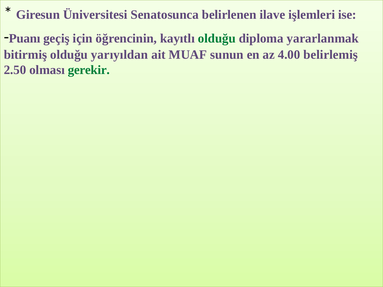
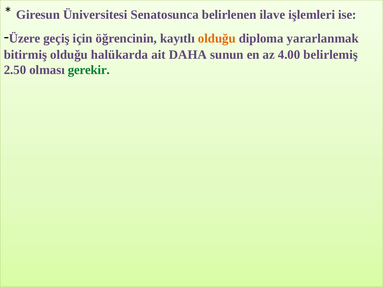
Puanı: Puanı -> Üzere
olduğu at (217, 39) colour: green -> orange
yarıyıldan: yarıyıldan -> halükarda
MUAF: MUAF -> DAHA
